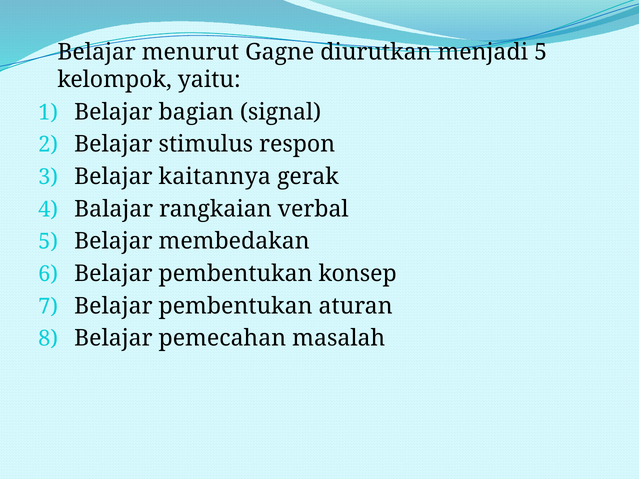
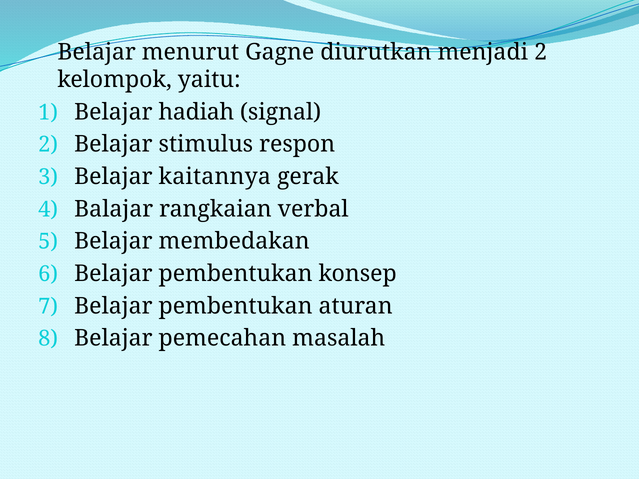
menjadi 5: 5 -> 2
bagian: bagian -> hadiah
